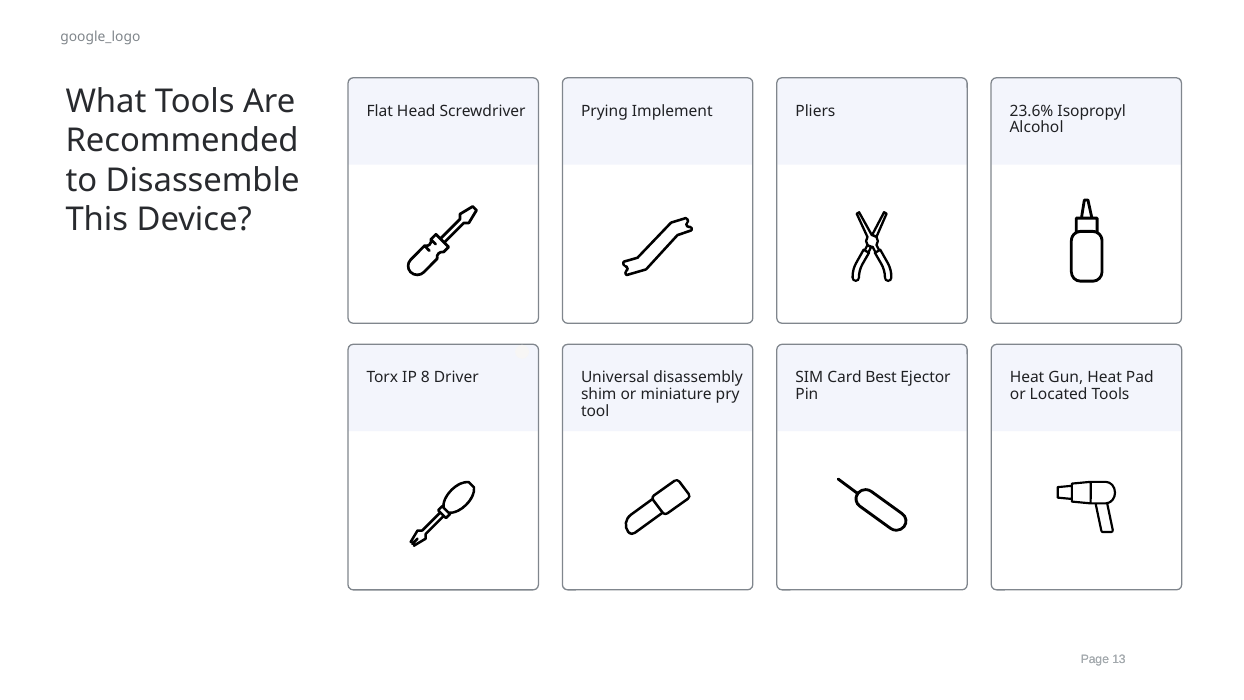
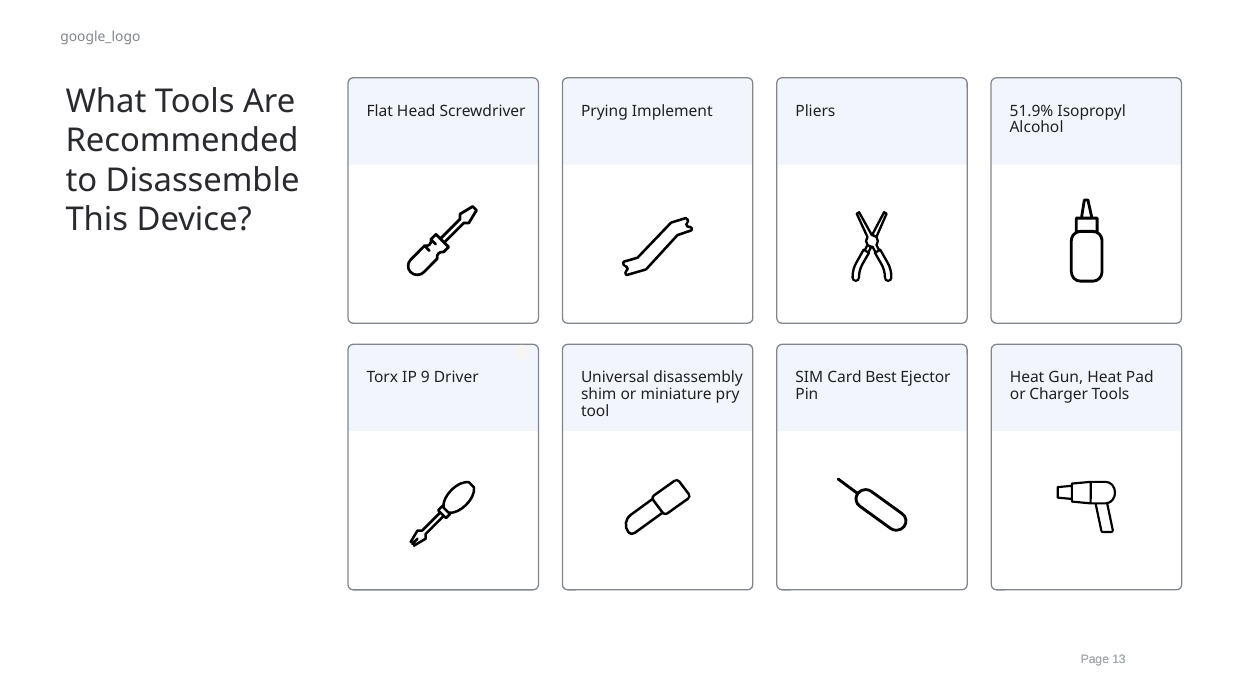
23.6%: 23.6% -> 51.9%
8: 8 -> 9
Located: Located -> Charger
